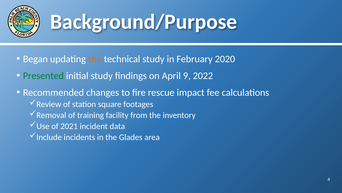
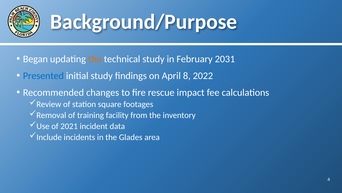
2020: 2020 -> 2031
Presented colour: green -> blue
9: 9 -> 8
